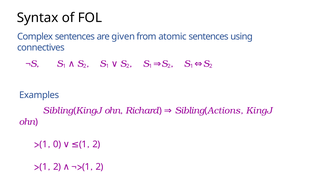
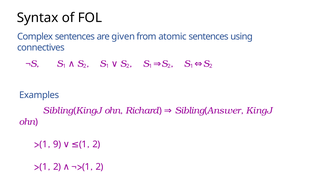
Actions: Actions -> Answer
0: 0 -> 9
